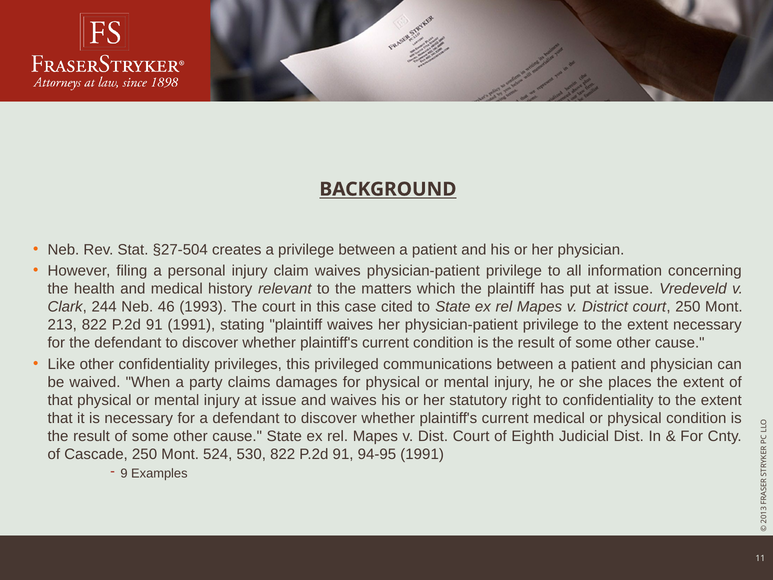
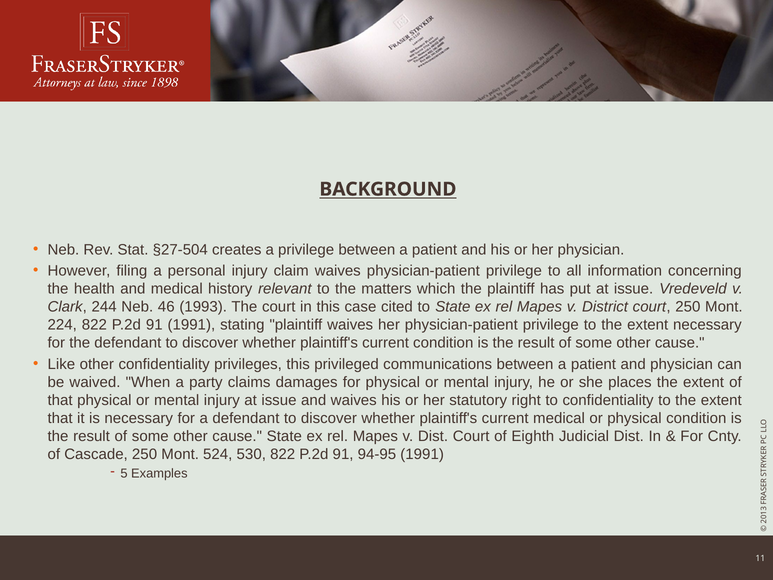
213: 213 -> 224
9: 9 -> 5
